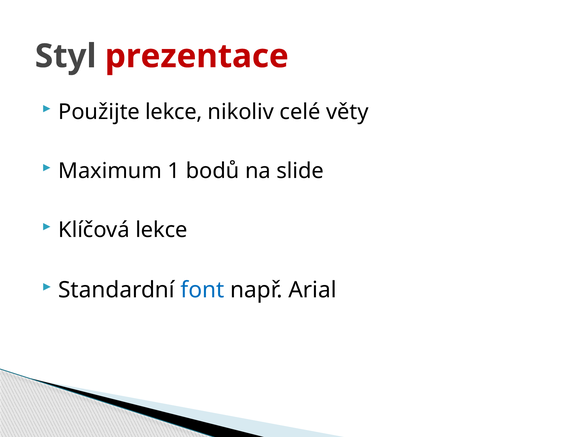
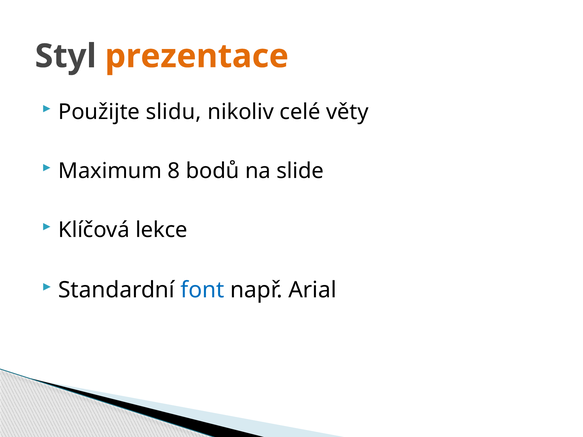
prezentace colour: red -> orange
Použijte lekce: lekce -> slidu
1: 1 -> 8
